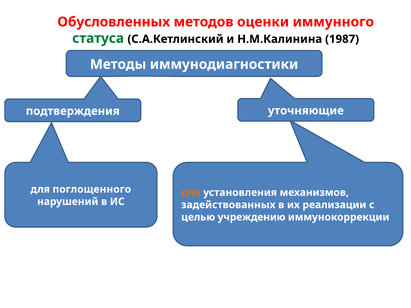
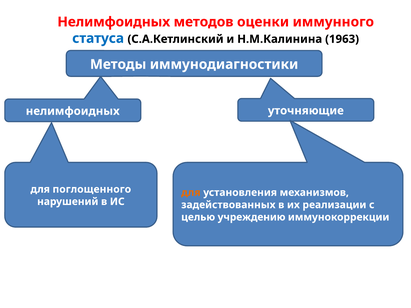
Обусловленных at (114, 22): Обусловленных -> Нелимфоидных
статуса colour: green -> blue
1987: 1987 -> 1963
подтверждения at (73, 111): подтверждения -> нелимфоидных
